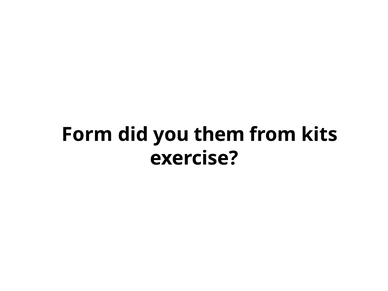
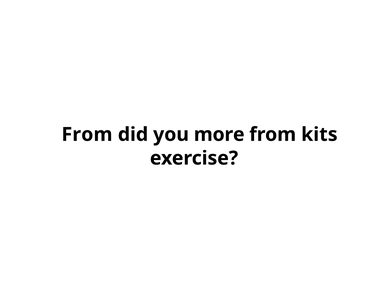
Form at (87, 134): Form -> From
them: them -> more
